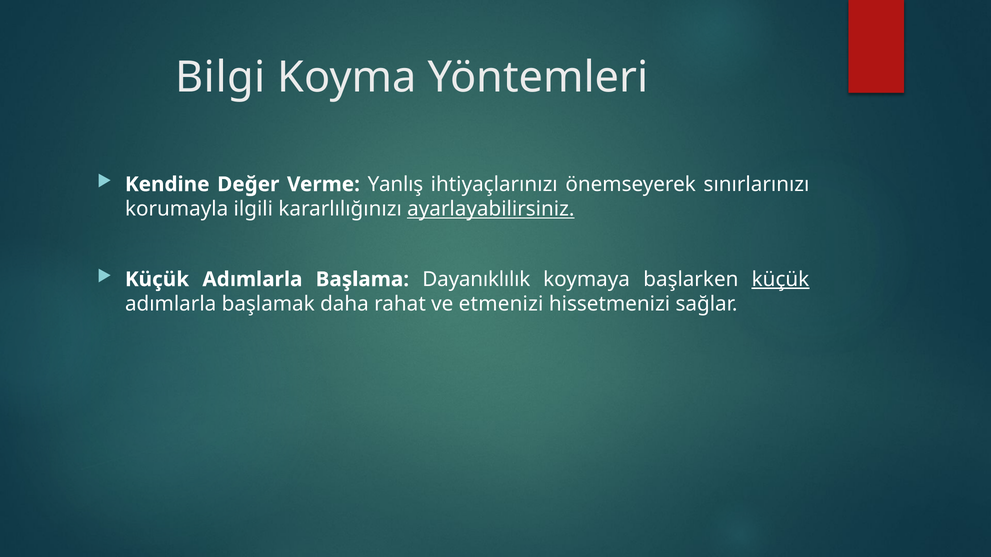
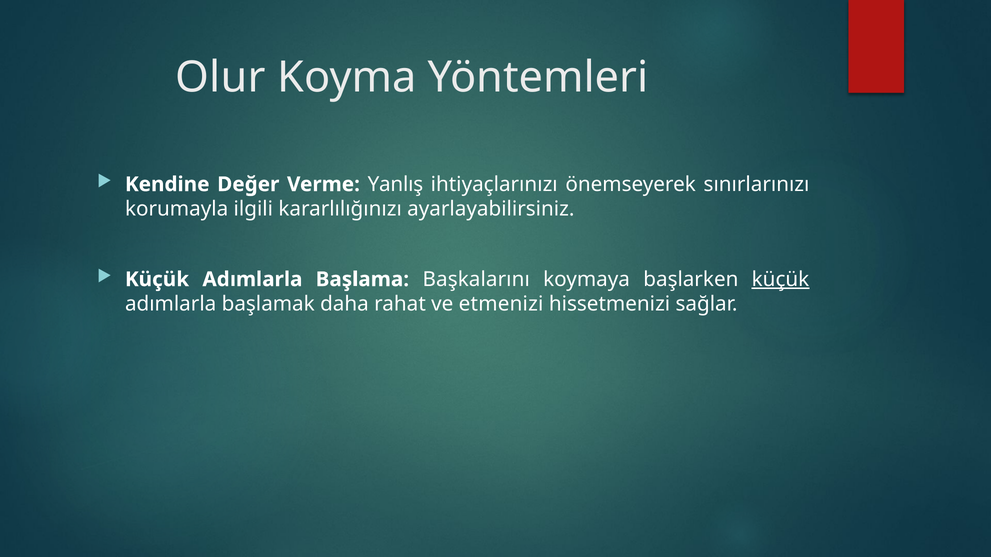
Bilgi: Bilgi -> Olur
ayarlayabilirsiniz underline: present -> none
Dayanıklılık: Dayanıklılık -> Başkalarını
